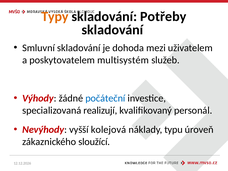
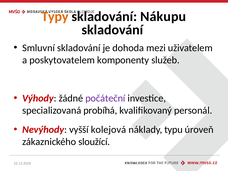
Potřeby: Potřeby -> Nákupu
multisystém: multisystém -> komponenty
počáteční colour: blue -> purple
realizují: realizují -> probíhá
